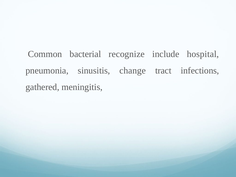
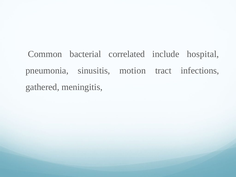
recognize: recognize -> correlated
change: change -> motion
